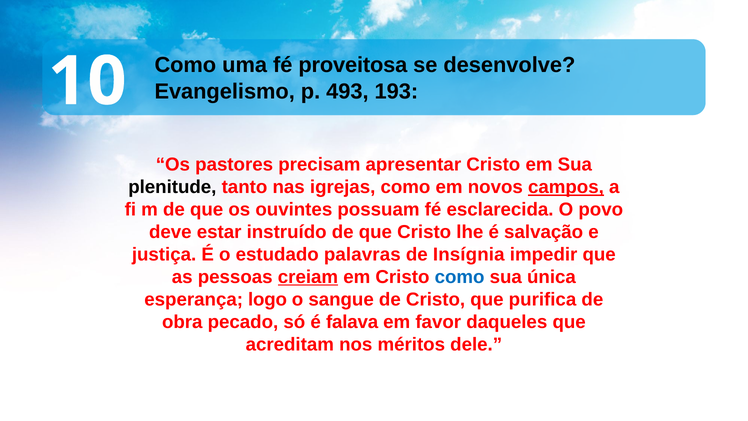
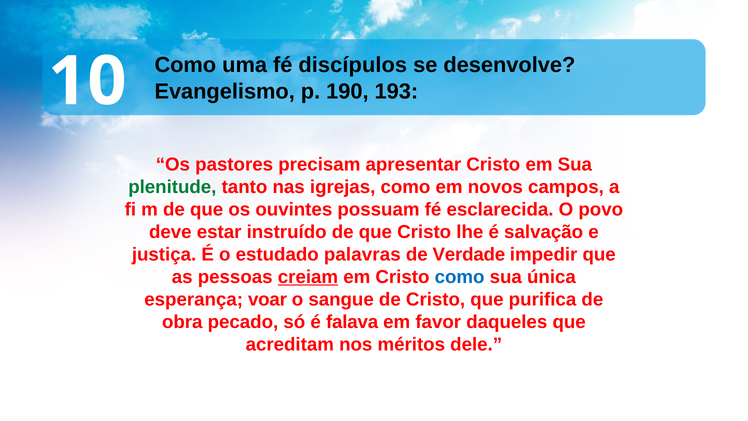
proveitosa: proveitosa -> discípulos
493: 493 -> 190
plenitude colour: black -> green
campos underline: present -> none
Insígnia: Insígnia -> Verdade
logo: logo -> voar
